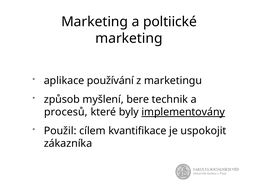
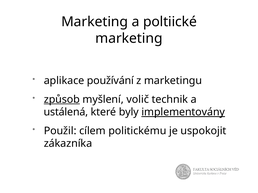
způsob underline: none -> present
bere: bere -> volič
procesů: procesů -> ustálená
kvantifikace: kvantifikace -> politickému
